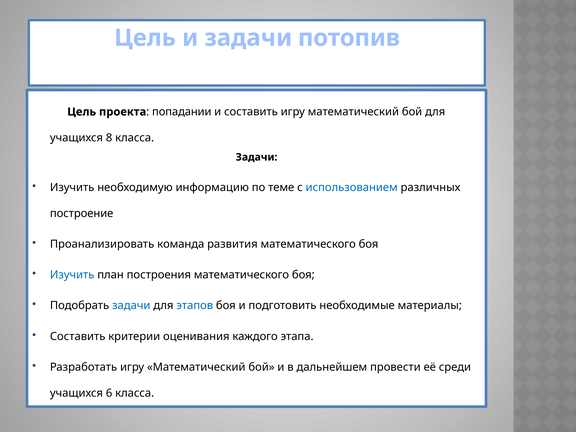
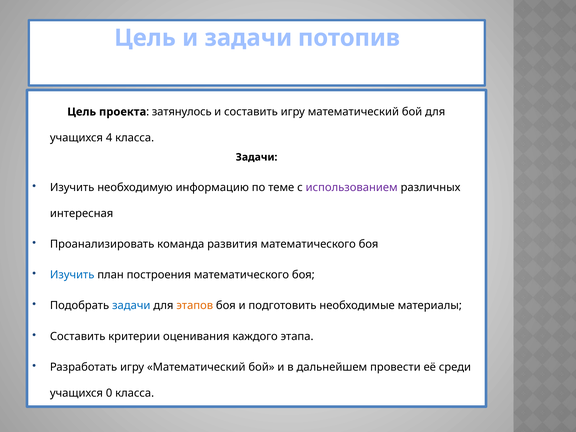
попадании: попадании -> затянулось
8: 8 -> 4
использованием colour: blue -> purple
построение: построение -> интересная
этапов colour: blue -> orange
6: 6 -> 0
